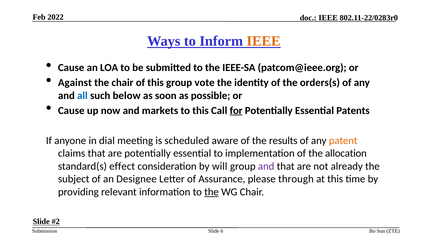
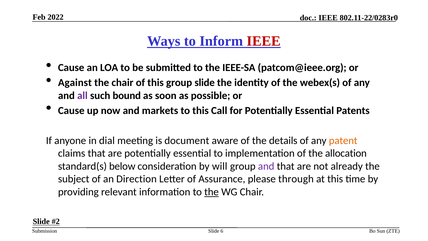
IEEE at (264, 41) colour: orange -> red
group vote: vote -> slide
orders(s: orders(s -> webex(s
all colour: blue -> purple
below: below -> bound
for underline: present -> none
scheduled: scheduled -> document
results: results -> details
effect: effect -> below
Designee: Designee -> Direction
